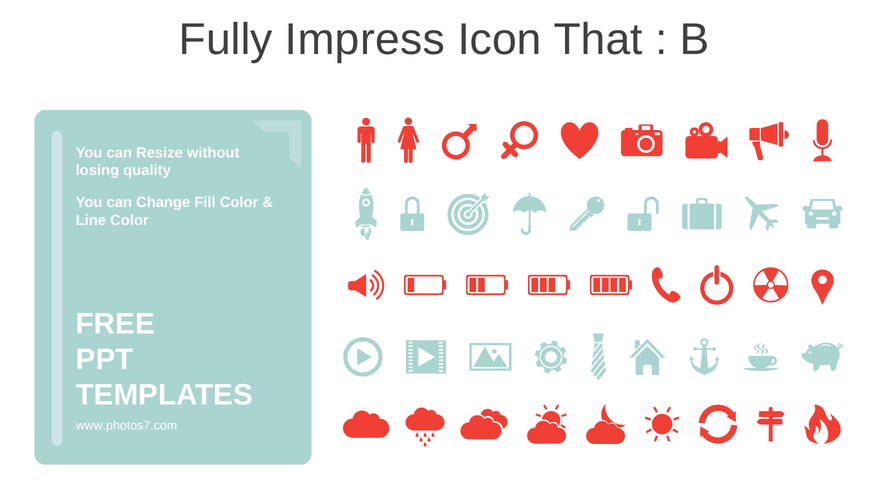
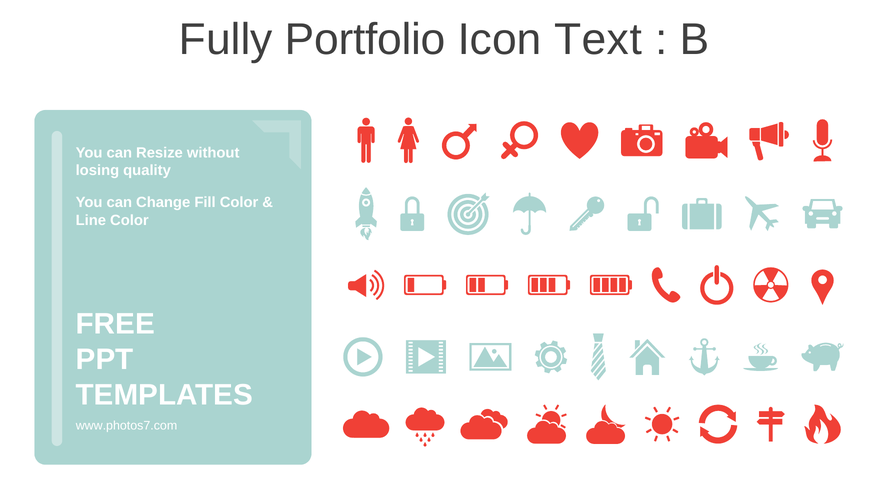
Impress: Impress -> Portfolio
That: That -> Text
